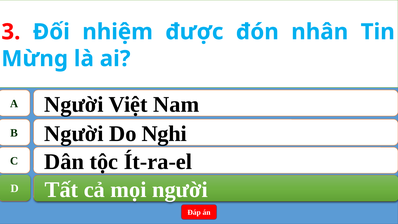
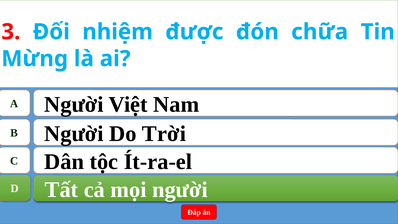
nhân: nhân -> chữa
Nghi: Nghi -> Trời
